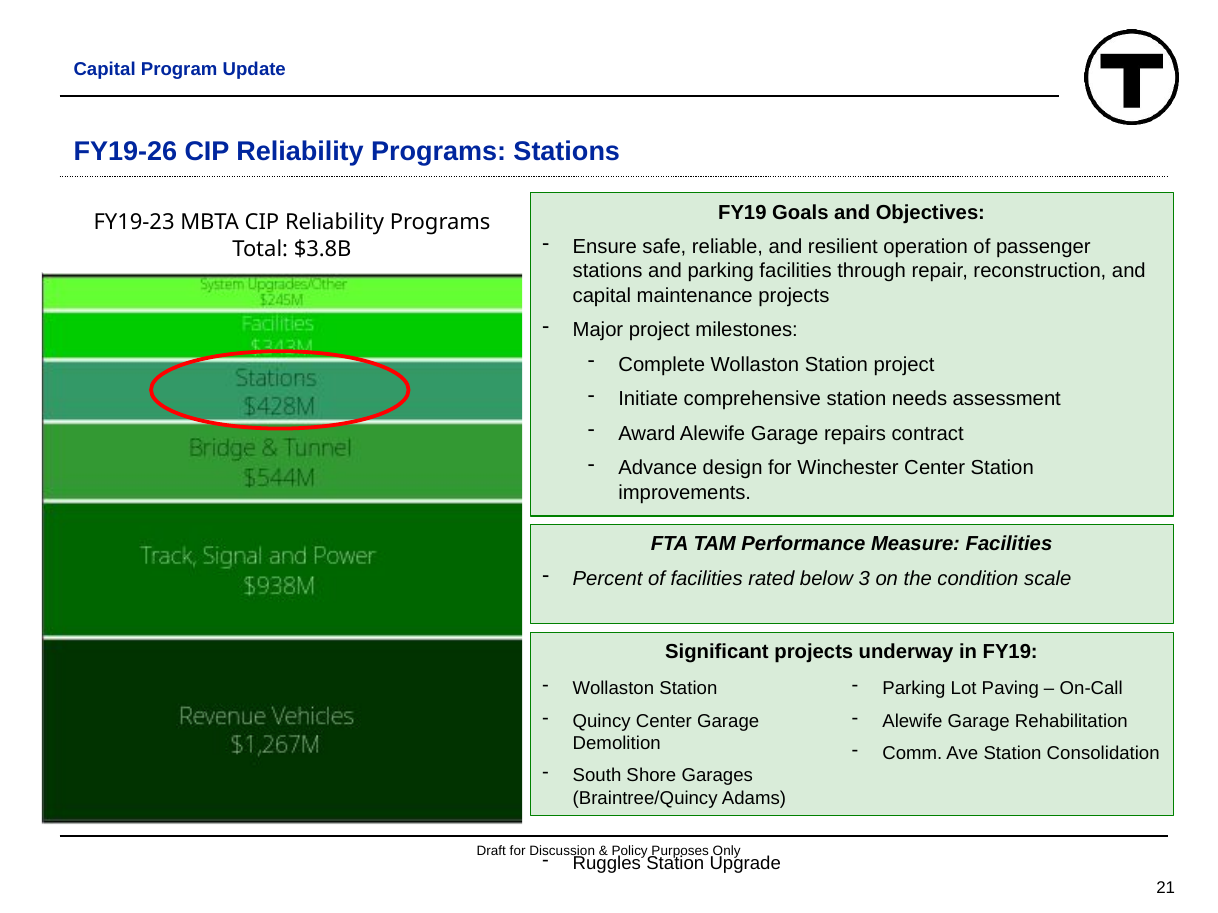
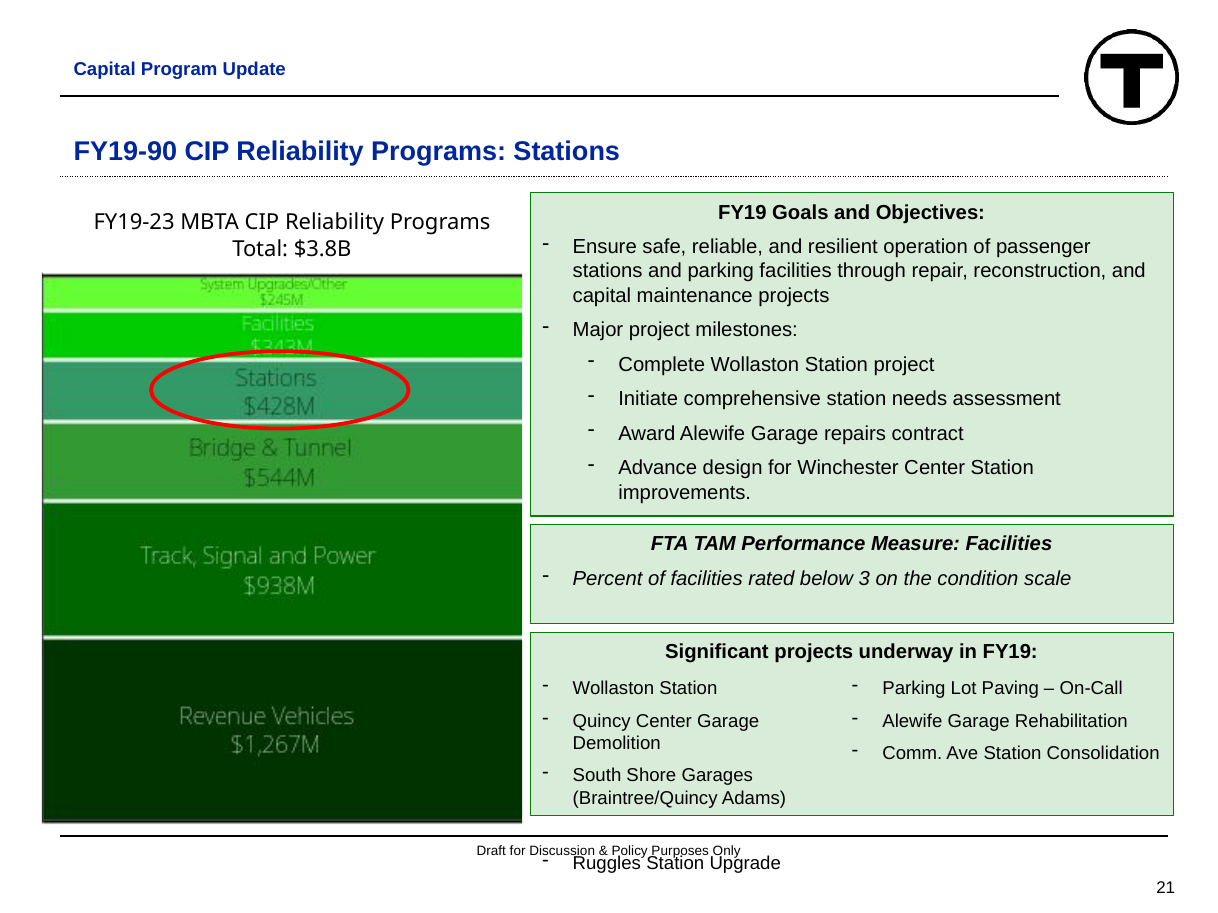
FY19-26: FY19-26 -> FY19-90
